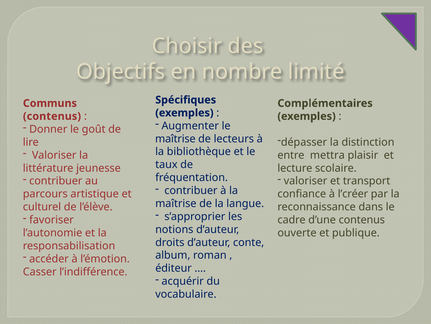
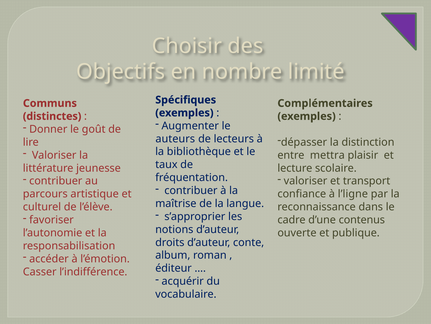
contenus at (52, 116): contenus -> distinctes
maîtrise at (175, 138): maîtrise -> auteurs
l’créer: l’créer -> l’ligne
